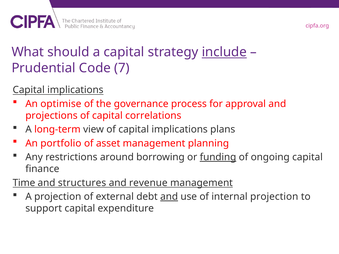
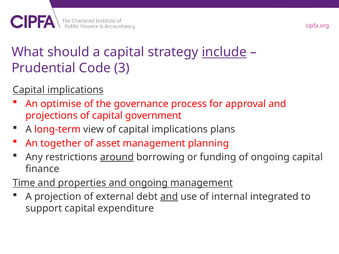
7: 7 -> 3
correlations: correlations -> government
portfolio: portfolio -> together
around underline: none -> present
funding underline: present -> none
structures: structures -> properties
and revenue: revenue -> ongoing
internal projection: projection -> integrated
